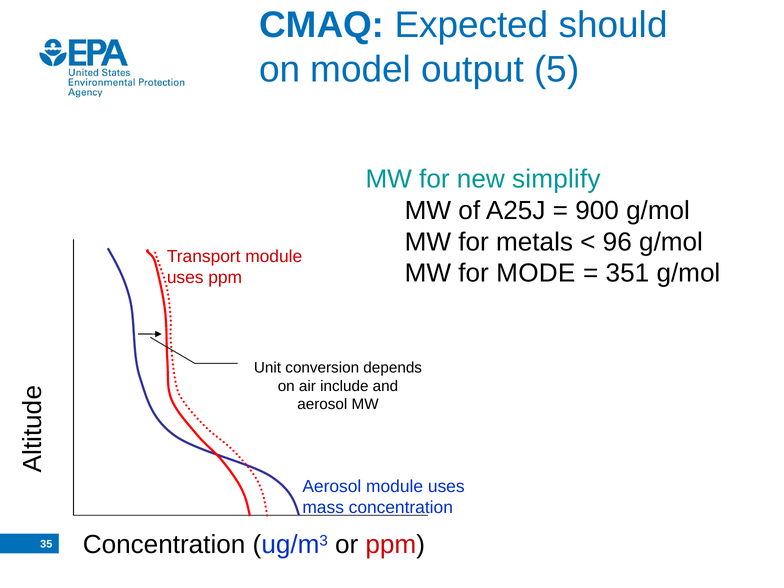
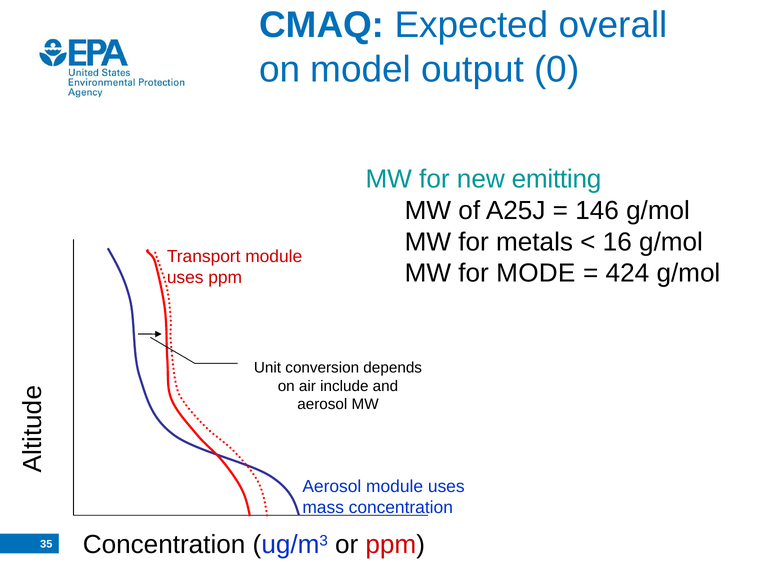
should: should -> overall
5: 5 -> 0
simplify: simplify -> emitting
900: 900 -> 146
96: 96 -> 16
351: 351 -> 424
